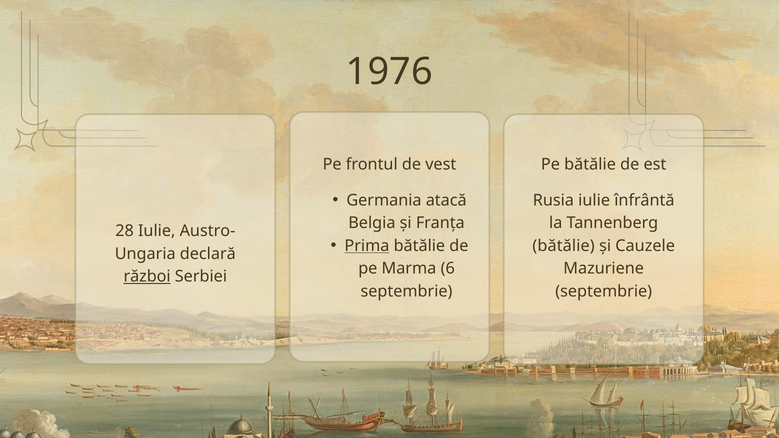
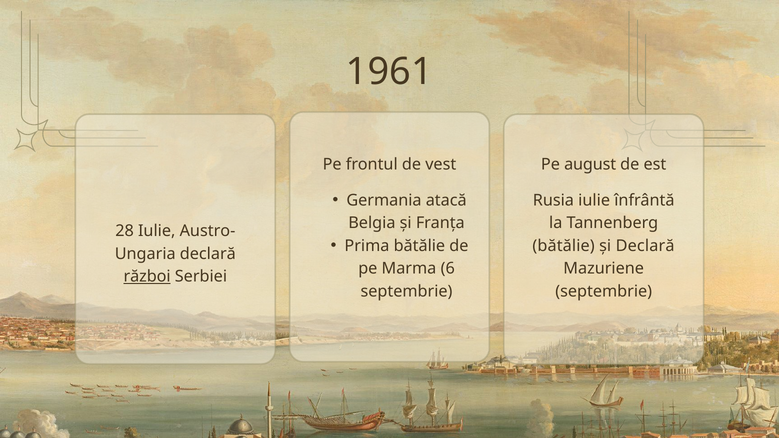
1976: 1976 -> 1961
Pe bătălie: bătălie -> august
Prima underline: present -> none
și Cauzele: Cauzele -> Declară
